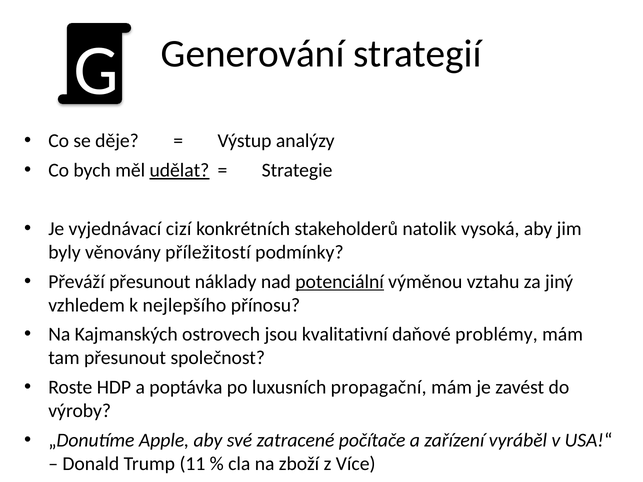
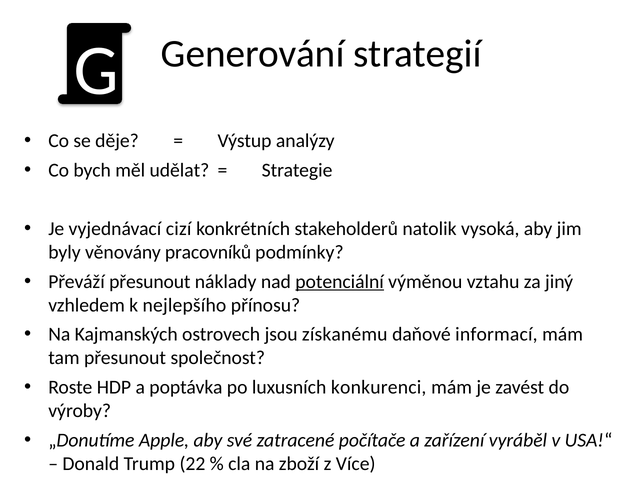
udělat underline: present -> none
příležitostí: příležitostí -> pracovníků
kvalitativní: kvalitativní -> získanému
problémy: problémy -> informací
propagační: propagační -> konkurenci
11: 11 -> 22
